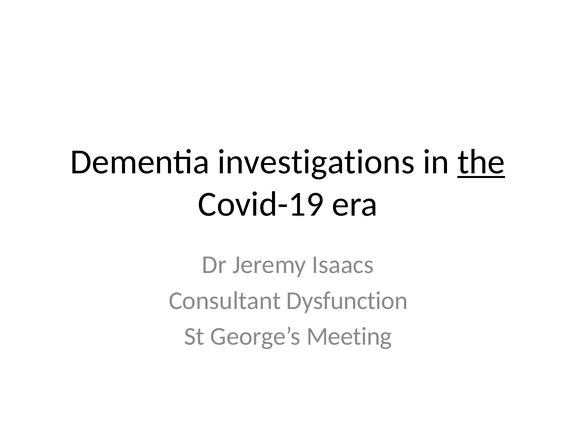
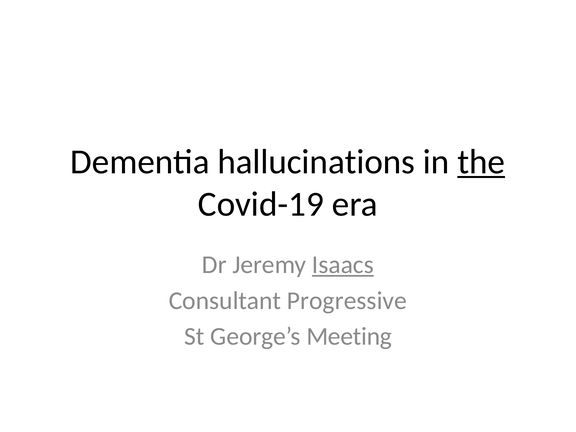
investigations: investigations -> hallucinations
Isaacs underline: none -> present
Dysfunction: Dysfunction -> Progressive
